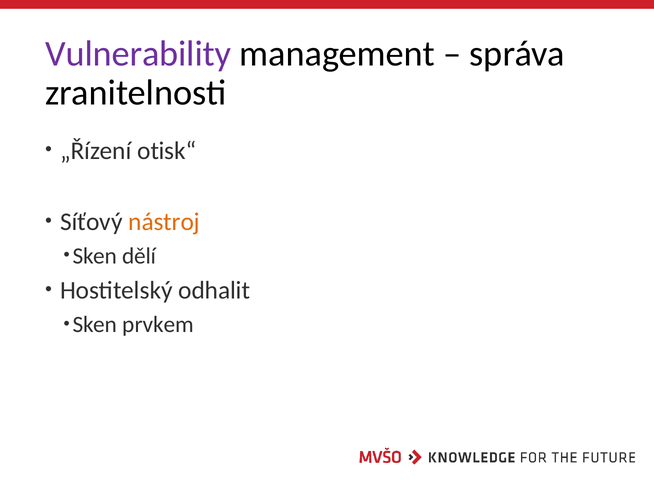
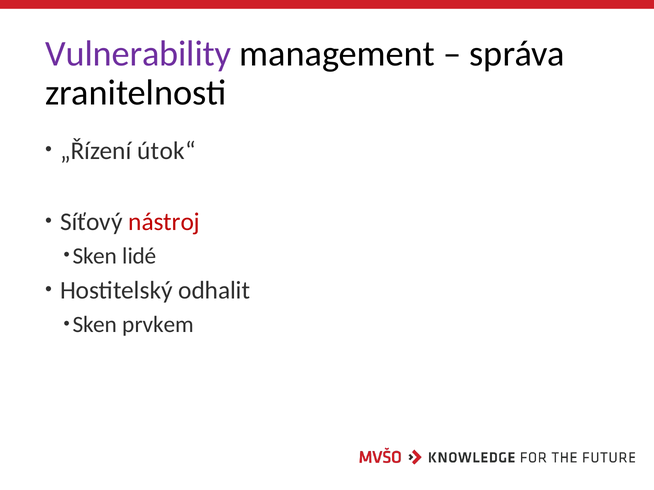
otisk“: otisk“ -> útok“
nástroj colour: orange -> red
dělí: dělí -> lidé
